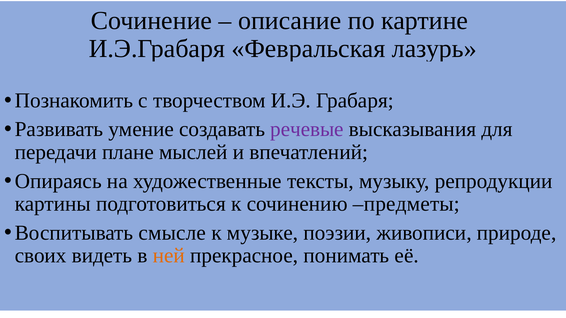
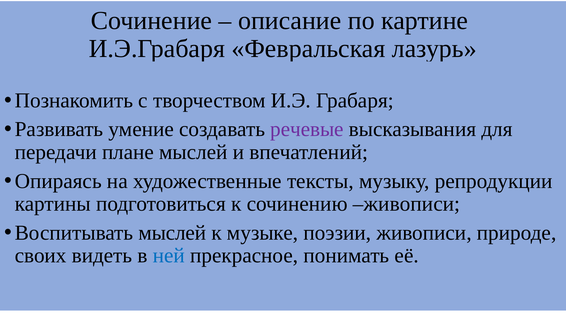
сочинению предметы: предметы -> живописи
Воспитывать смысле: смысле -> мыслей
ней colour: orange -> blue
